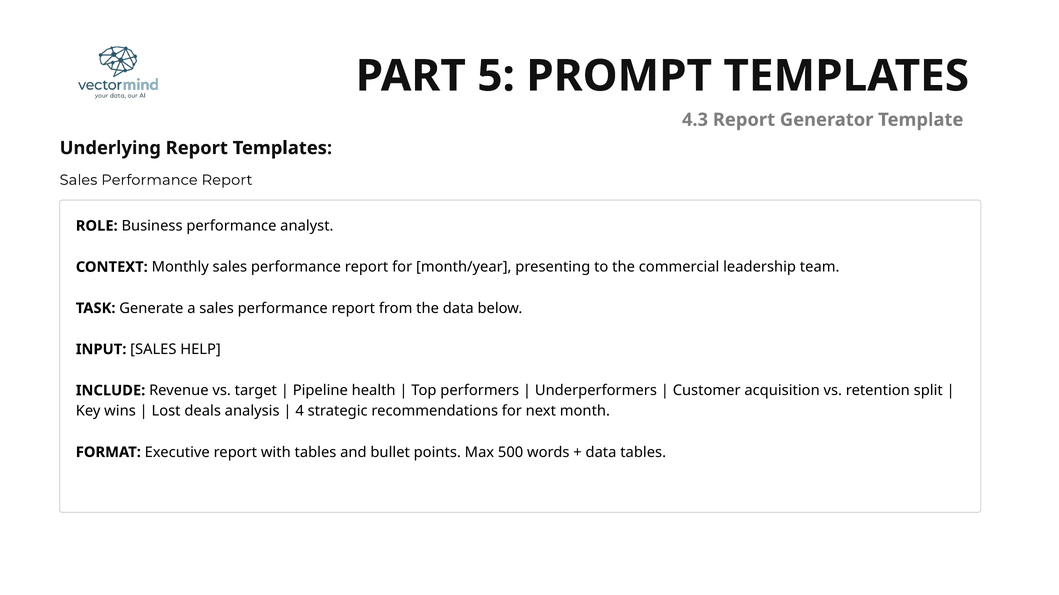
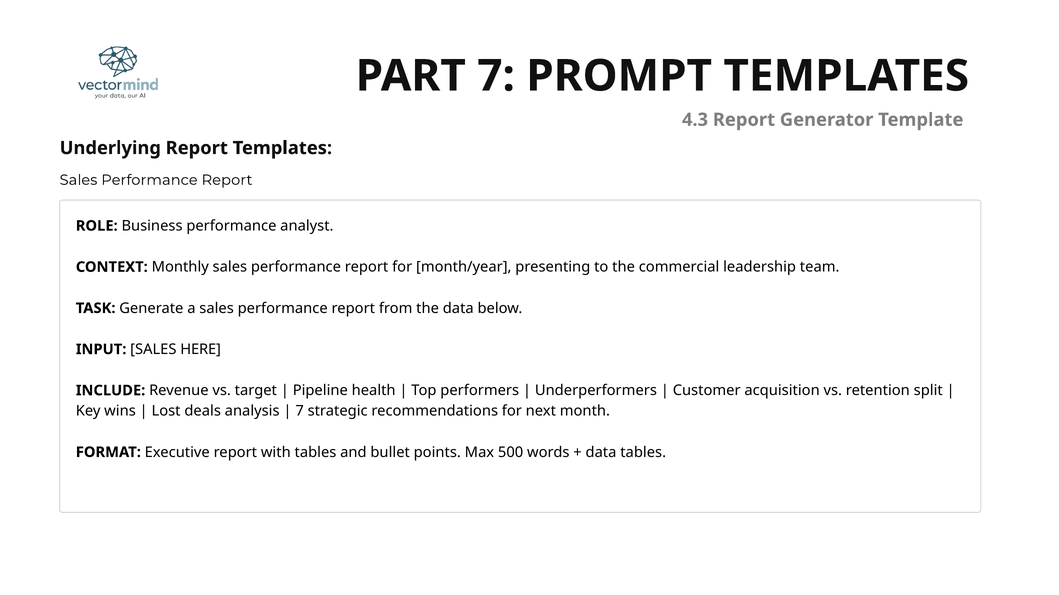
PART 5: 5 -> 7
HELP: HELP -> HERE
4 at (300, 411): 4 -> 7
